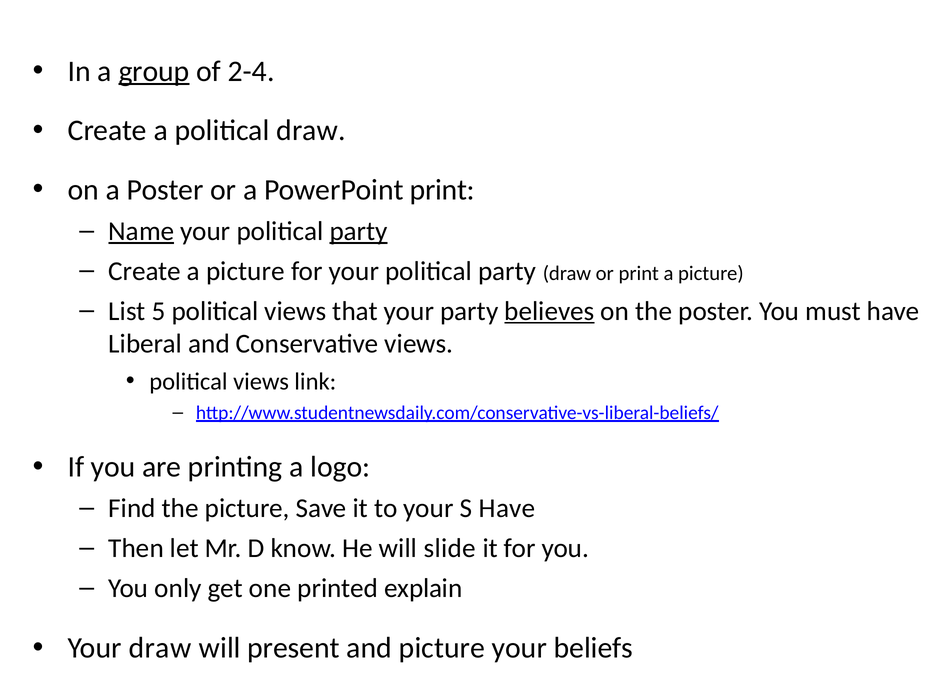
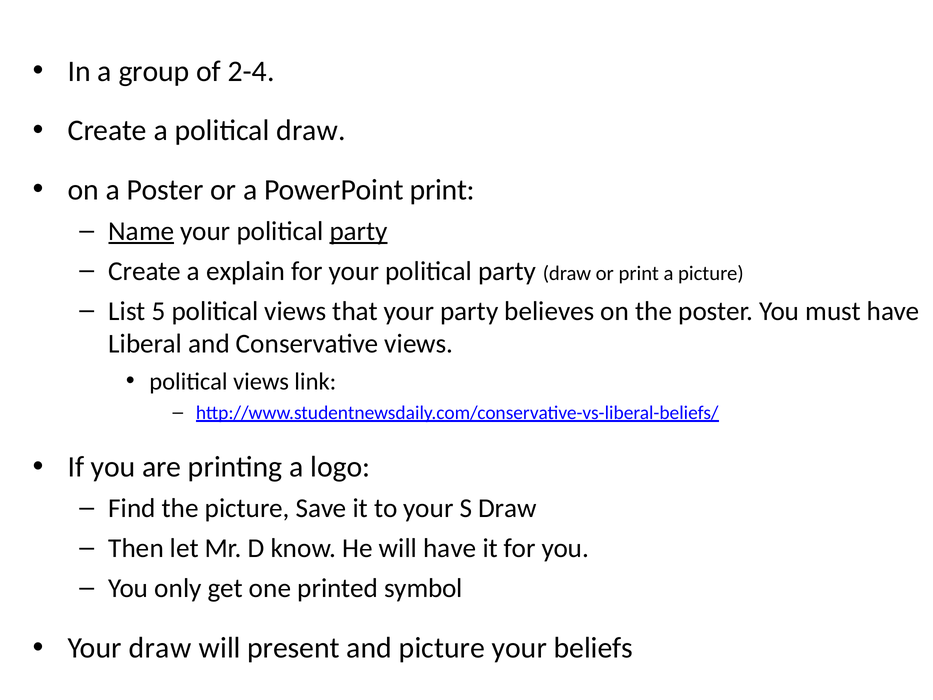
group underline: present -> none
Create a picture: picture -> explain
believes underline: present -> none
S Have: Have -> Draw
will slide: slide -> have
explain: explain -> symbol
